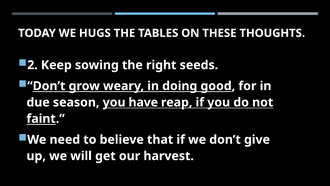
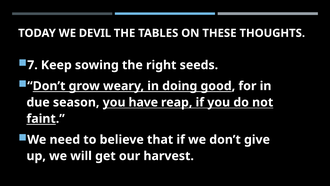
HUGS: HUGS -> DEVIL
2: 2 -> 7
